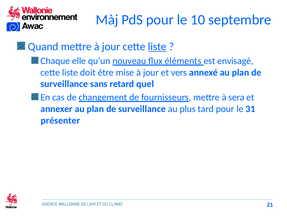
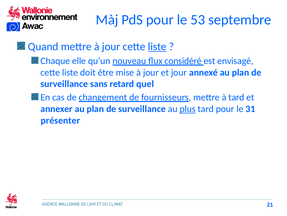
10: 10 -> 53
éléments: éléments -> considéré
et vers: vers -> jour
à sera: sera -> tard
plus underline: none -> present
